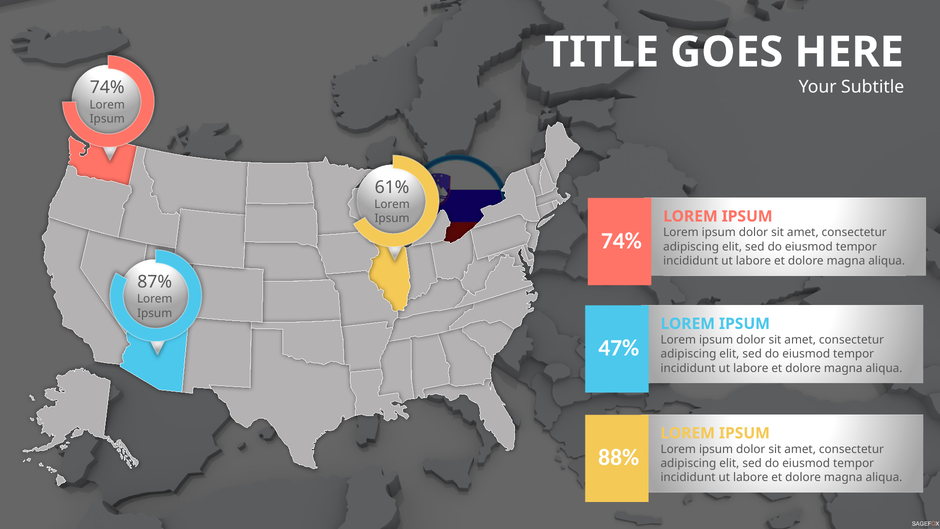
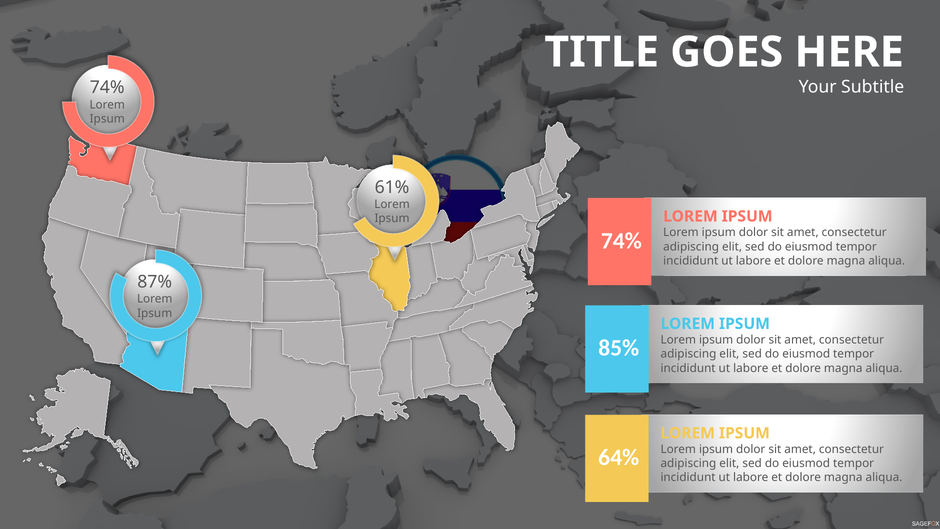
47%: 47% -> 85%
88%: 88% -> 64%
